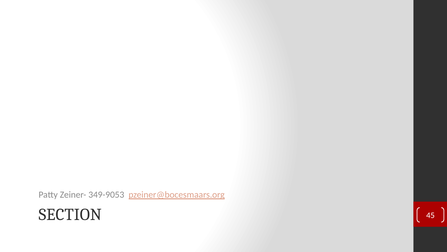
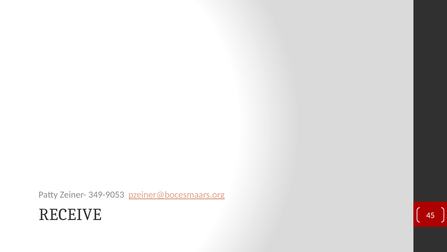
SECTION: SECTION -> RECEIVE
